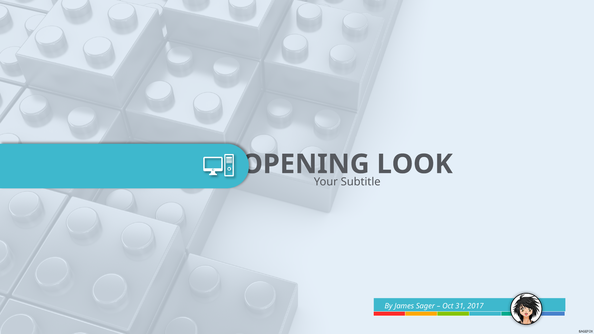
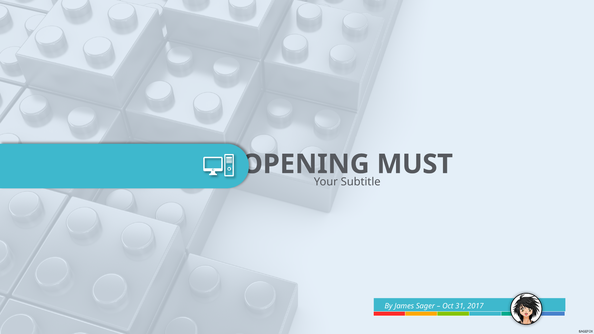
LOOK: LOOK -> MUST
